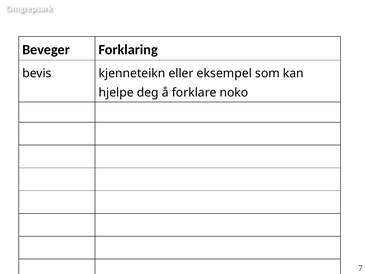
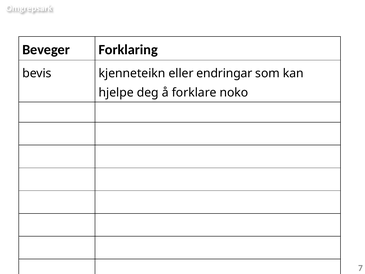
eksempel: eksempel -> endringar
